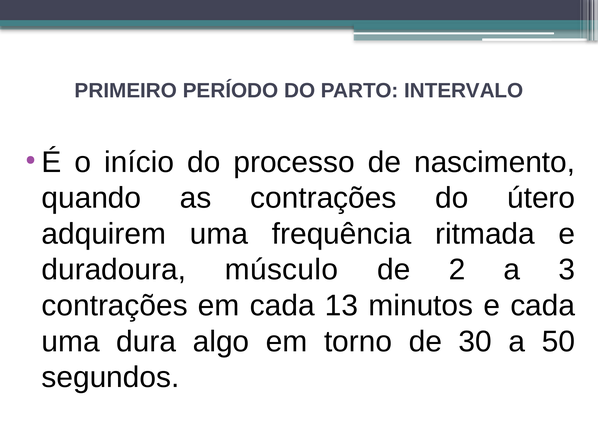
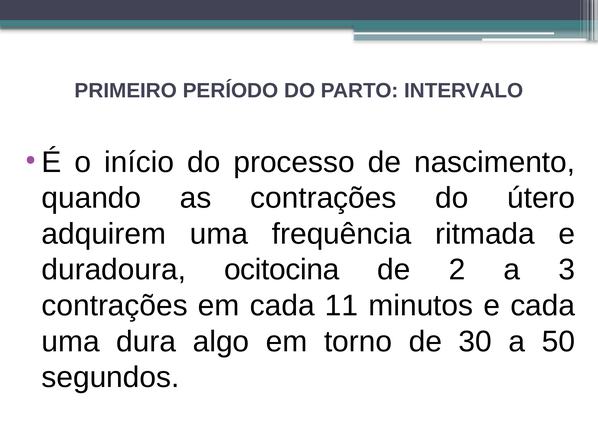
músculo: músculo -> ocitocina
13: 13 -> 11
